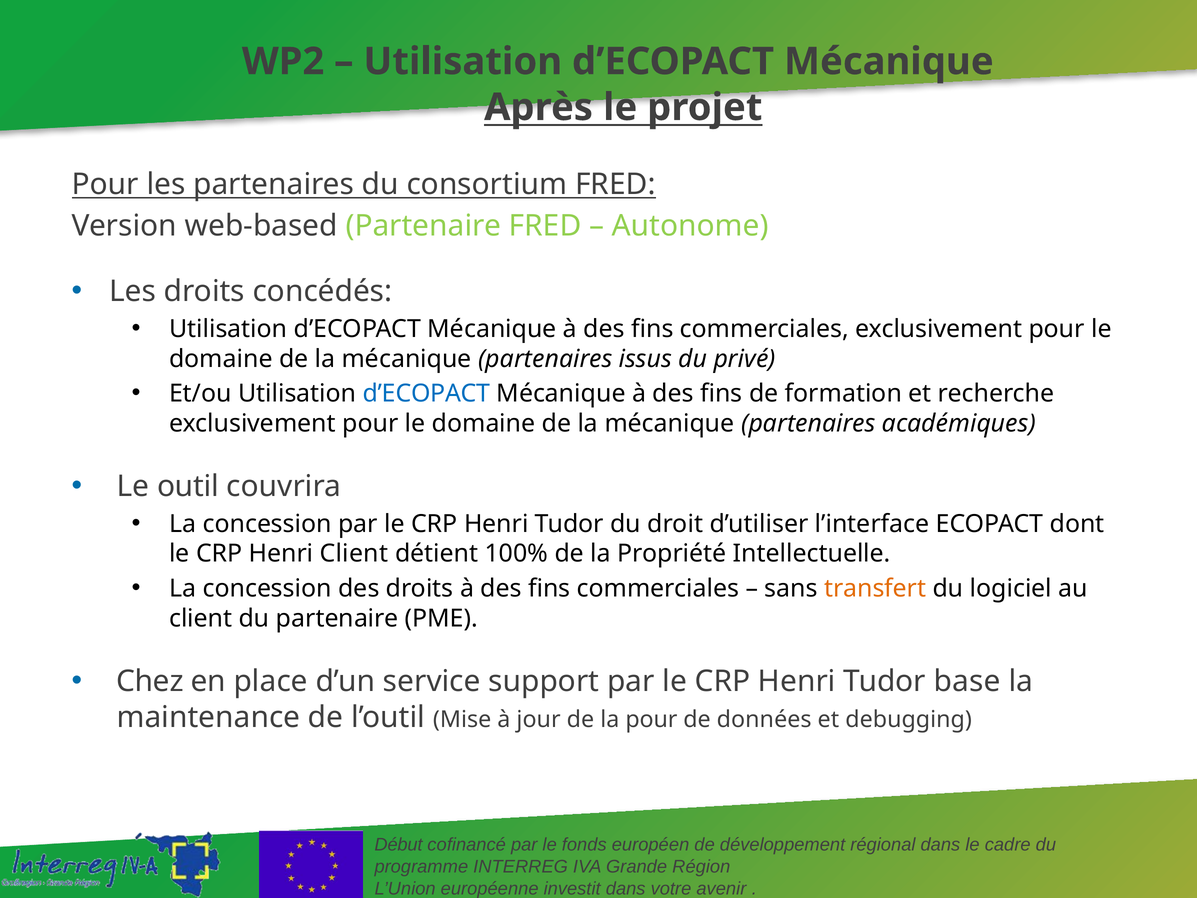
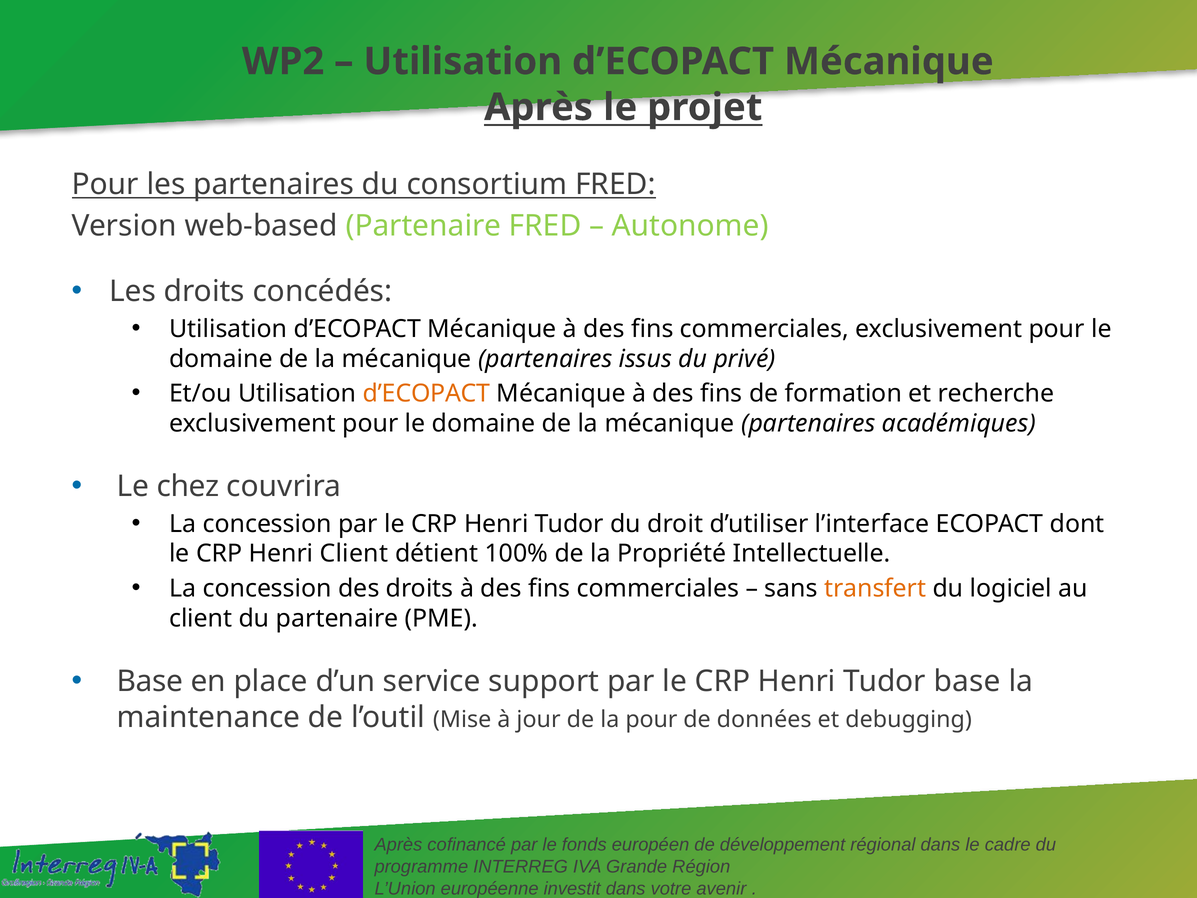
d’ECOPACT at (426, 394) colour: blue -> orange
outil: outil -> chez
Chez at (150, 681): Chez -> Base
Début at (399, 844): Début -> Après
